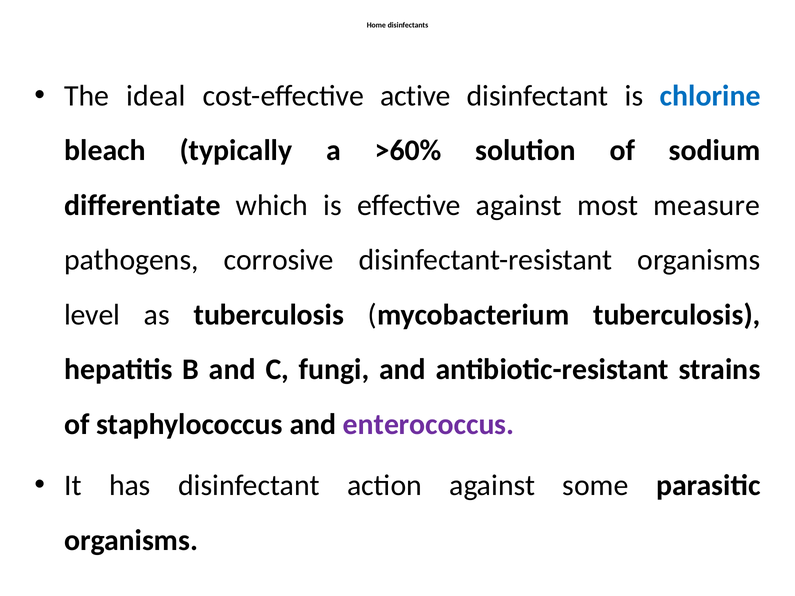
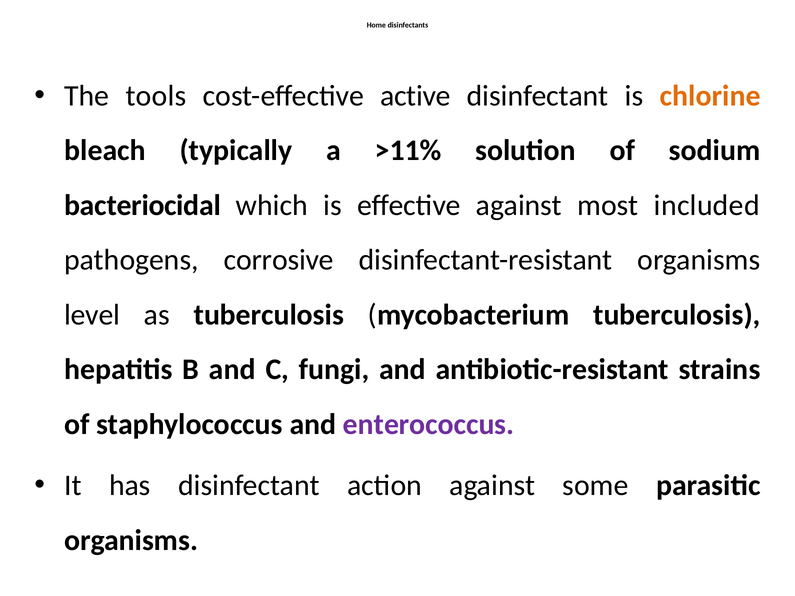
ideal: ideal -> tools
chlorine colour: blue -> orange
>60%: >60% -> >11%
differentiate: differentiate -> bacteriocidal
measure: measure -> included
